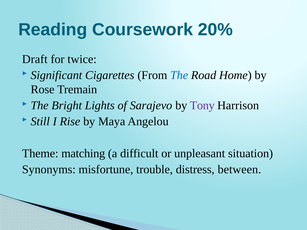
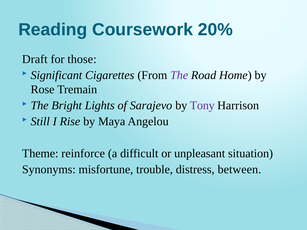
twice: twice -> those
The at (179, 75) colour: blue -> purple
matching: matching -> reinforce
